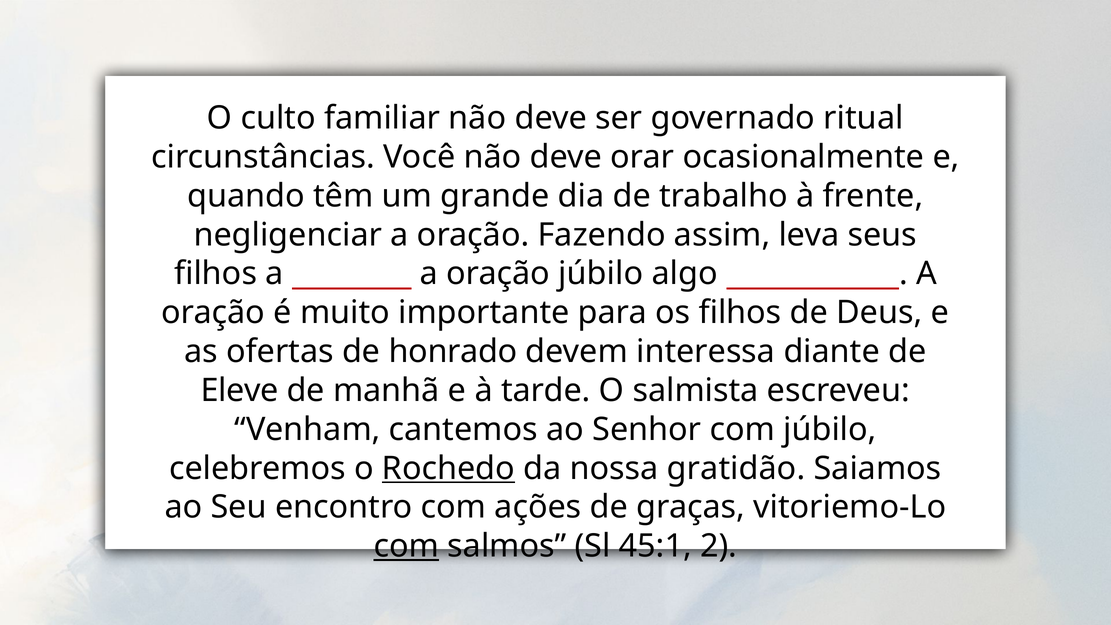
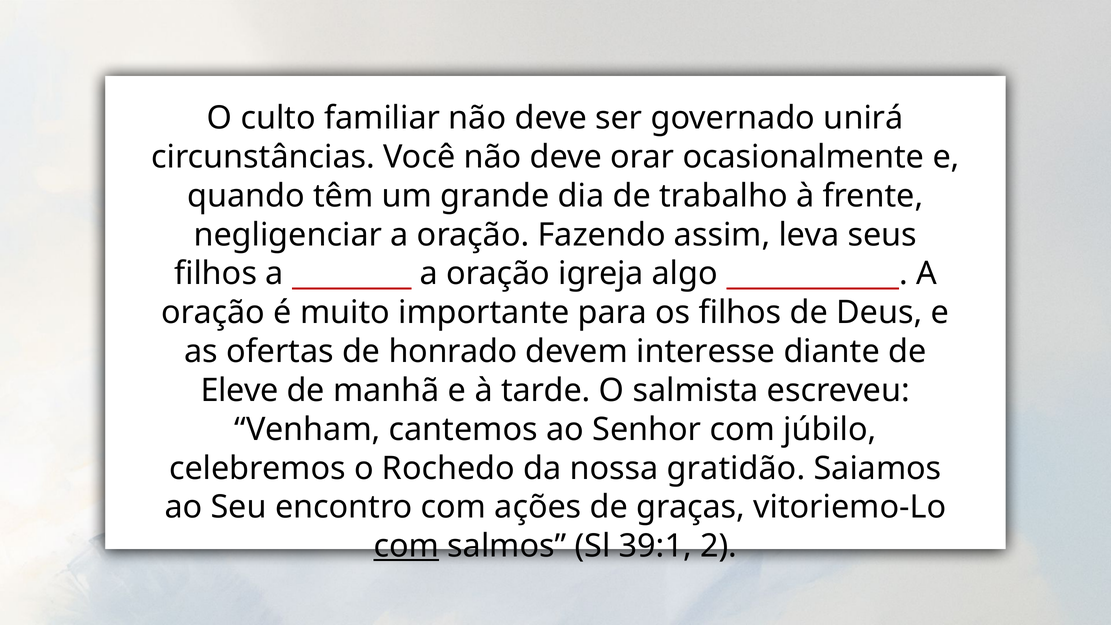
ritual: ritual -> unirá
oração júbilo: júbilo -> igreja
interessa: interessa -> interesse
Rochedo underline: present -> none
45:1: 45:1 -> 39:1
